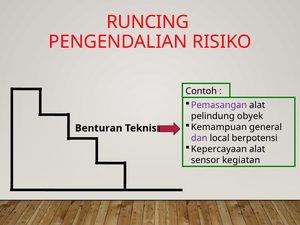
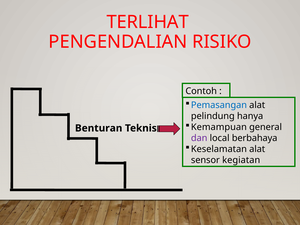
RUNCING: RUNCING -> TERLIHAT
Pemasangan colour: purple -> blue
obyek: obyek -> hanya
berpotensi: berpotensi -> berbahaya
Kepercayaan: Kepercayaan -> Keselamatan
